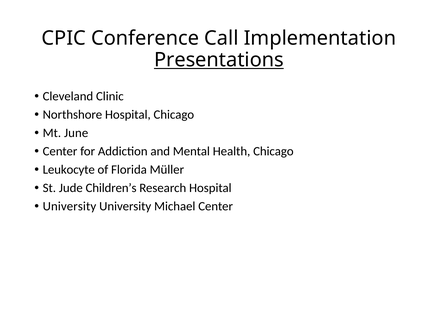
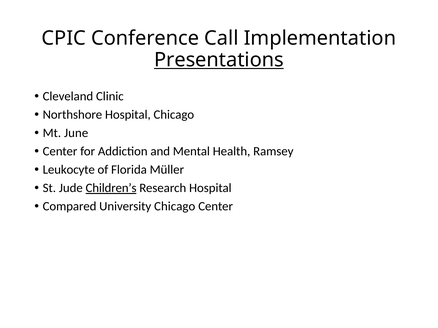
Health Chicago: Chicago -> Ramsey
Children’s underline: none -> present
University at (69, 207): University -> Compared
University Michael: Michael -> Chicago
